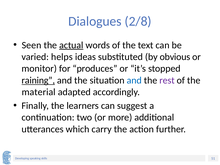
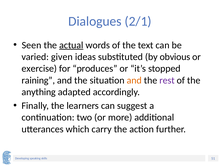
2/8: 2/8 -> 2/1
helps: helps -> given
monitor: monitor -> exercise
raining underline: present -> none
and at (134, 80) colour: blue -> orange
material: material -> anything
